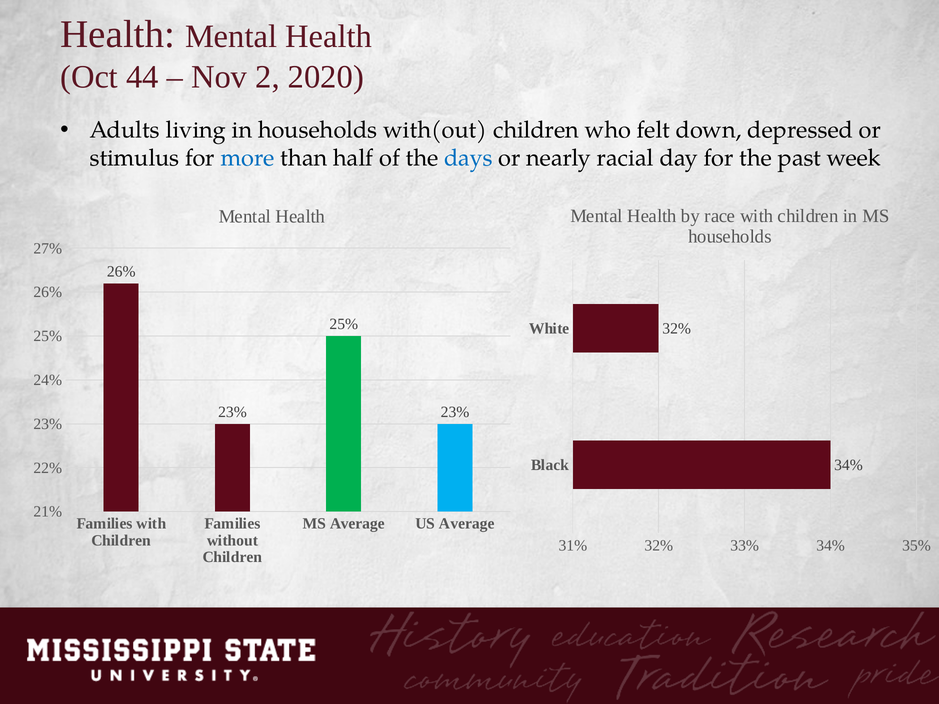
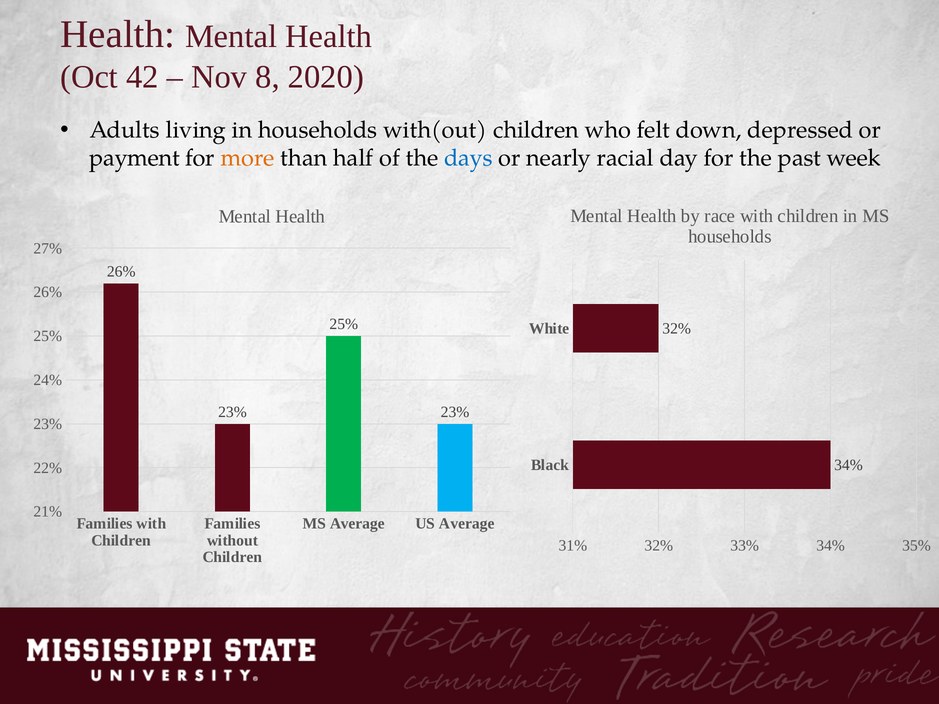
44: 44 -> 42
2: 2 -> 8
stimulus: stimulus -> payment
more colour: blue -> orange
